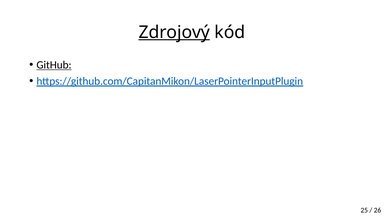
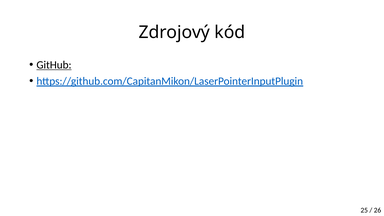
Zdrojový underline: present -> none
